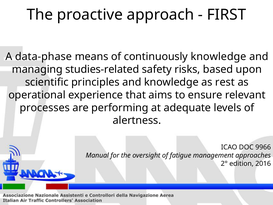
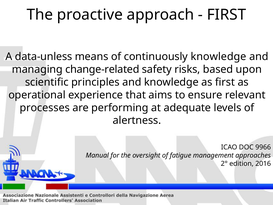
data-phase: data-phase -> data-unless
studies-related: studies-related -> change-related
as rest: rest -> first
